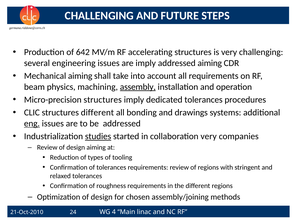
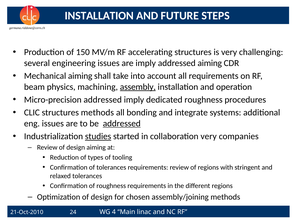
CHALLENGING at (99, 16): CHALLENGING -> INSTALLATION
642: 642 -> 150
Micro-precision structures: structures -> addressed
dedicated tolerances: tolerances -> roughness
structures different: different -> methods
drawings: drawings -> integrate
eng underline: present -> none
addressed at (122, 123) underline: none -> present
